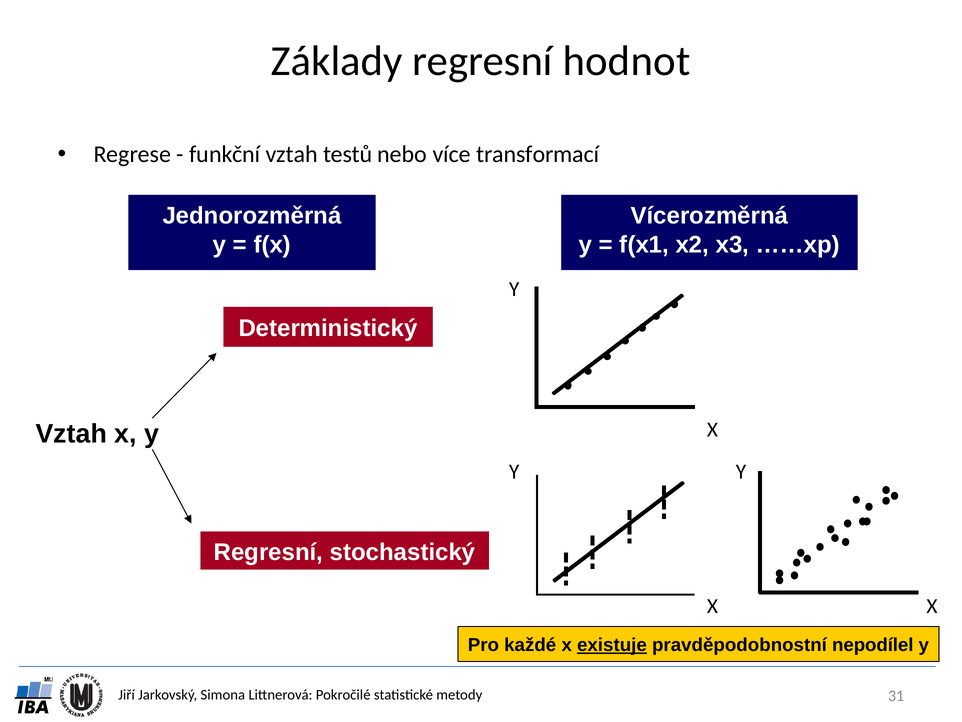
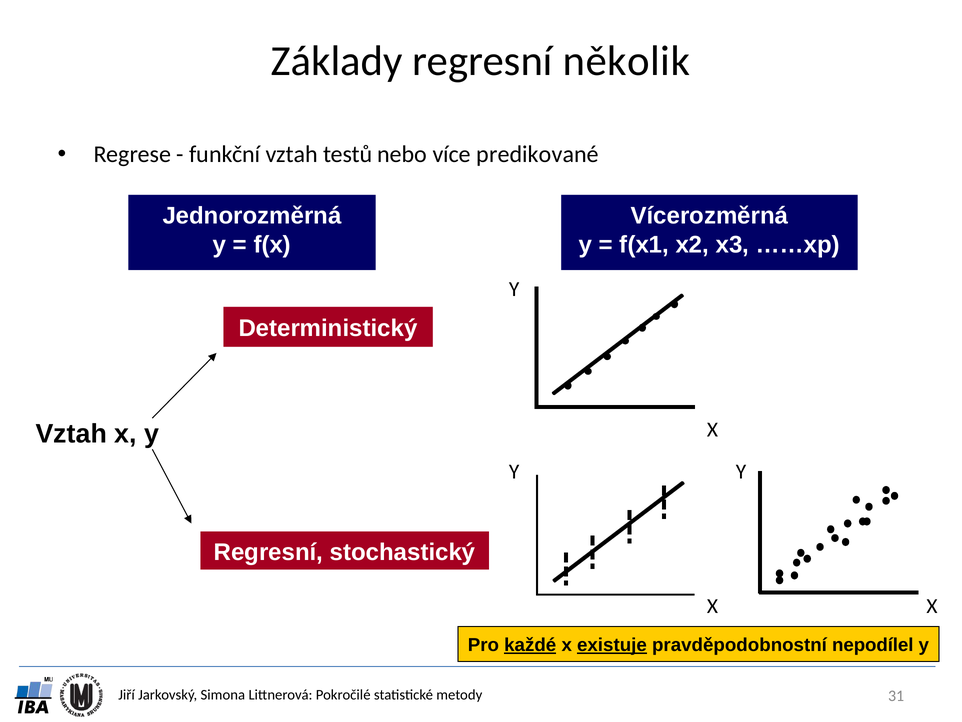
hodnot: hodnot -> několik
transformací: transformací -> predikované
každé underline: none -> present
